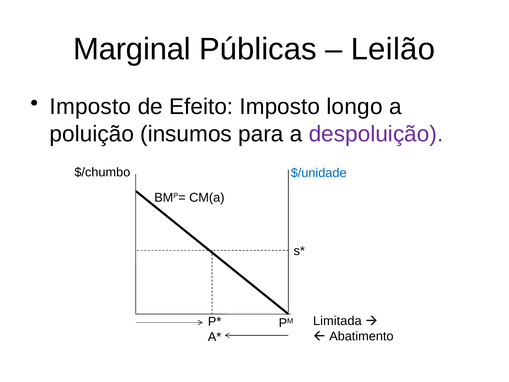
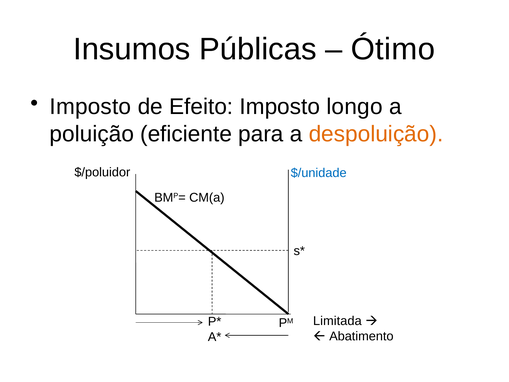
Marginal: Marginal -> Insumos
Leilão: Leilão -> Ótimo
insumos: insumos -> eficiente
despoluição colour: purple -> orange
$/chumbo: $/chumbo -> $/poluidor
